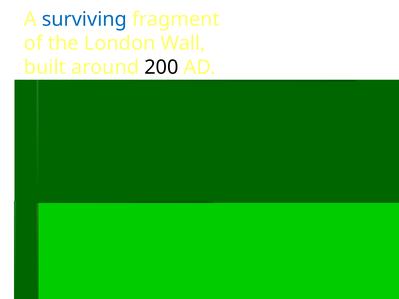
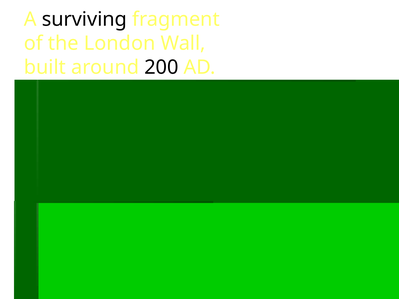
surviving colour: blue -> black
